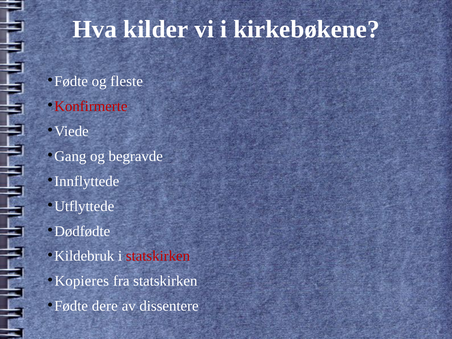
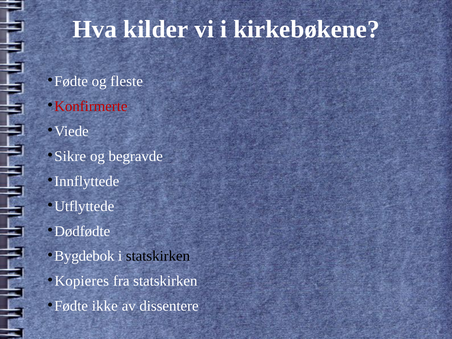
Gang: Gang -> Sikre
Kildebruk: Kildebruk -> Bygdebok
statskirken at (158, 256) colour: red -> black
dere: dere -> ikke
